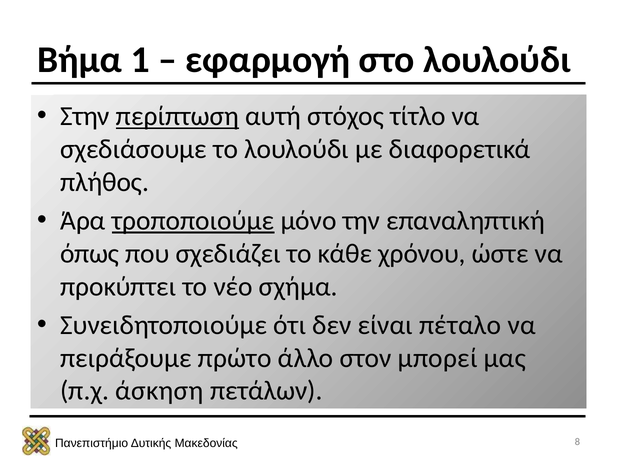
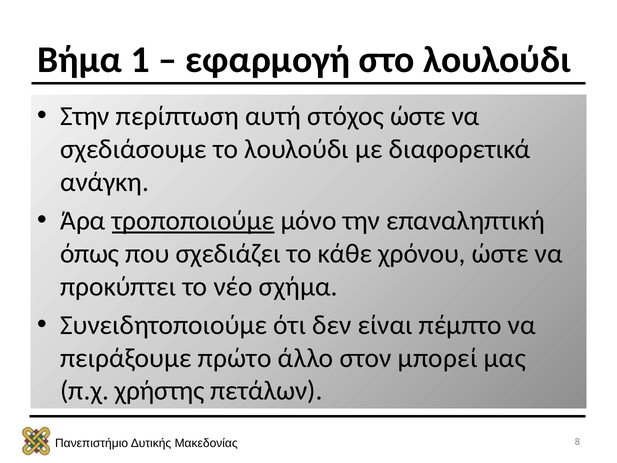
περίπτωση underline: present -> none
στόχος τίτλο: τίτλο -> ώστε
πλήθος: πλήθος -> ανάγκη
πέταλο: πέταλο -> πέμπτο
άσκηση: άσκηση -> χρήστης
